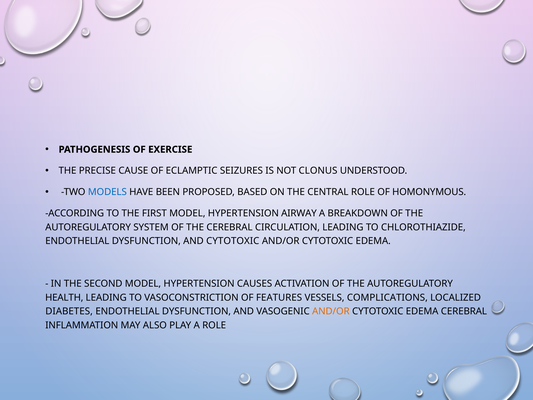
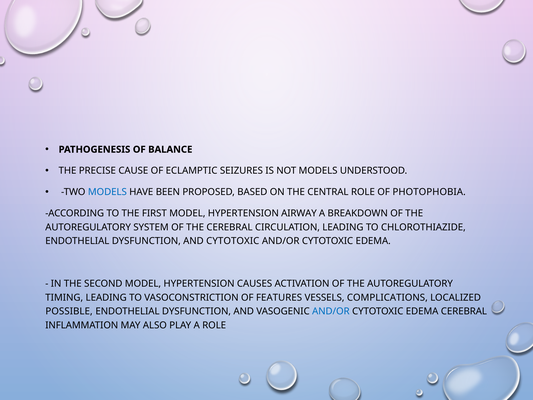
EXERCISE: EXERCISE -> BALANCE
NOT CLONUS: CLONUS -> MODELS
HOMONYMOUS: HOMONYMOUS -> PHOTOPHOBIA
HEALTH: HEALTH -> TIMING
DIABETES: DIABETES -> POSSIBLE
AND/OR at (331, 311) colour: orange -> blue
